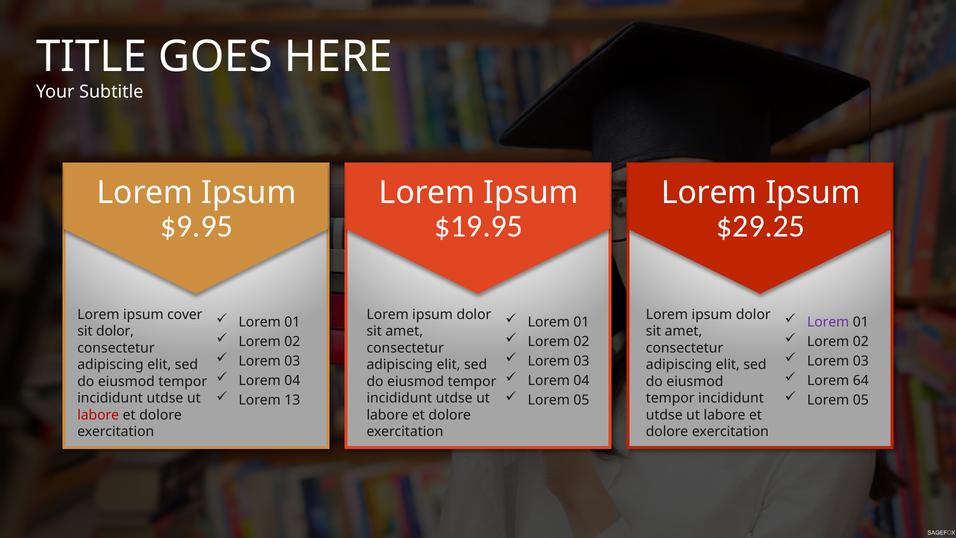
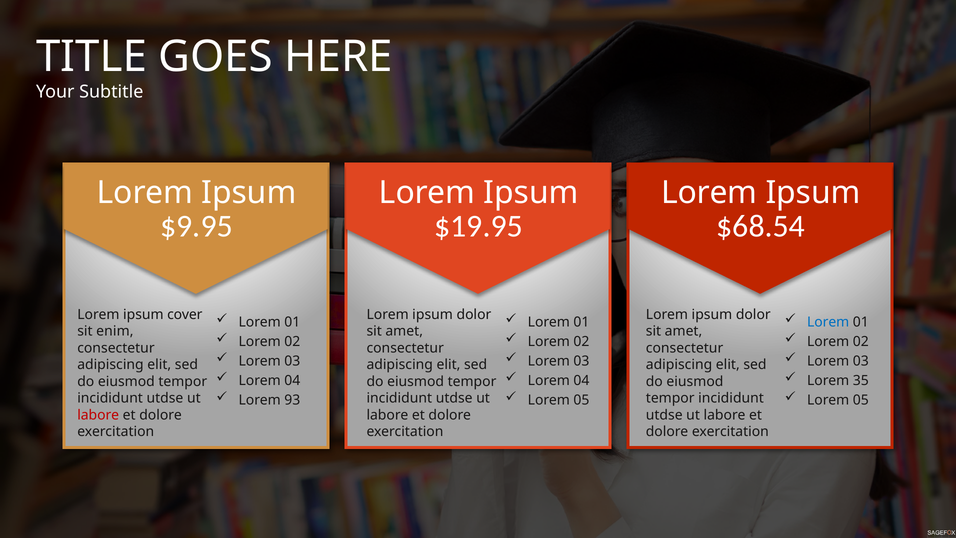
$29.25: $29.25 -> $68.54
Lorem at (828, 322) colour: purple -> blue
sit dolor: dolor -> enim
64: 64 -> 35
13: 13 -> 93
